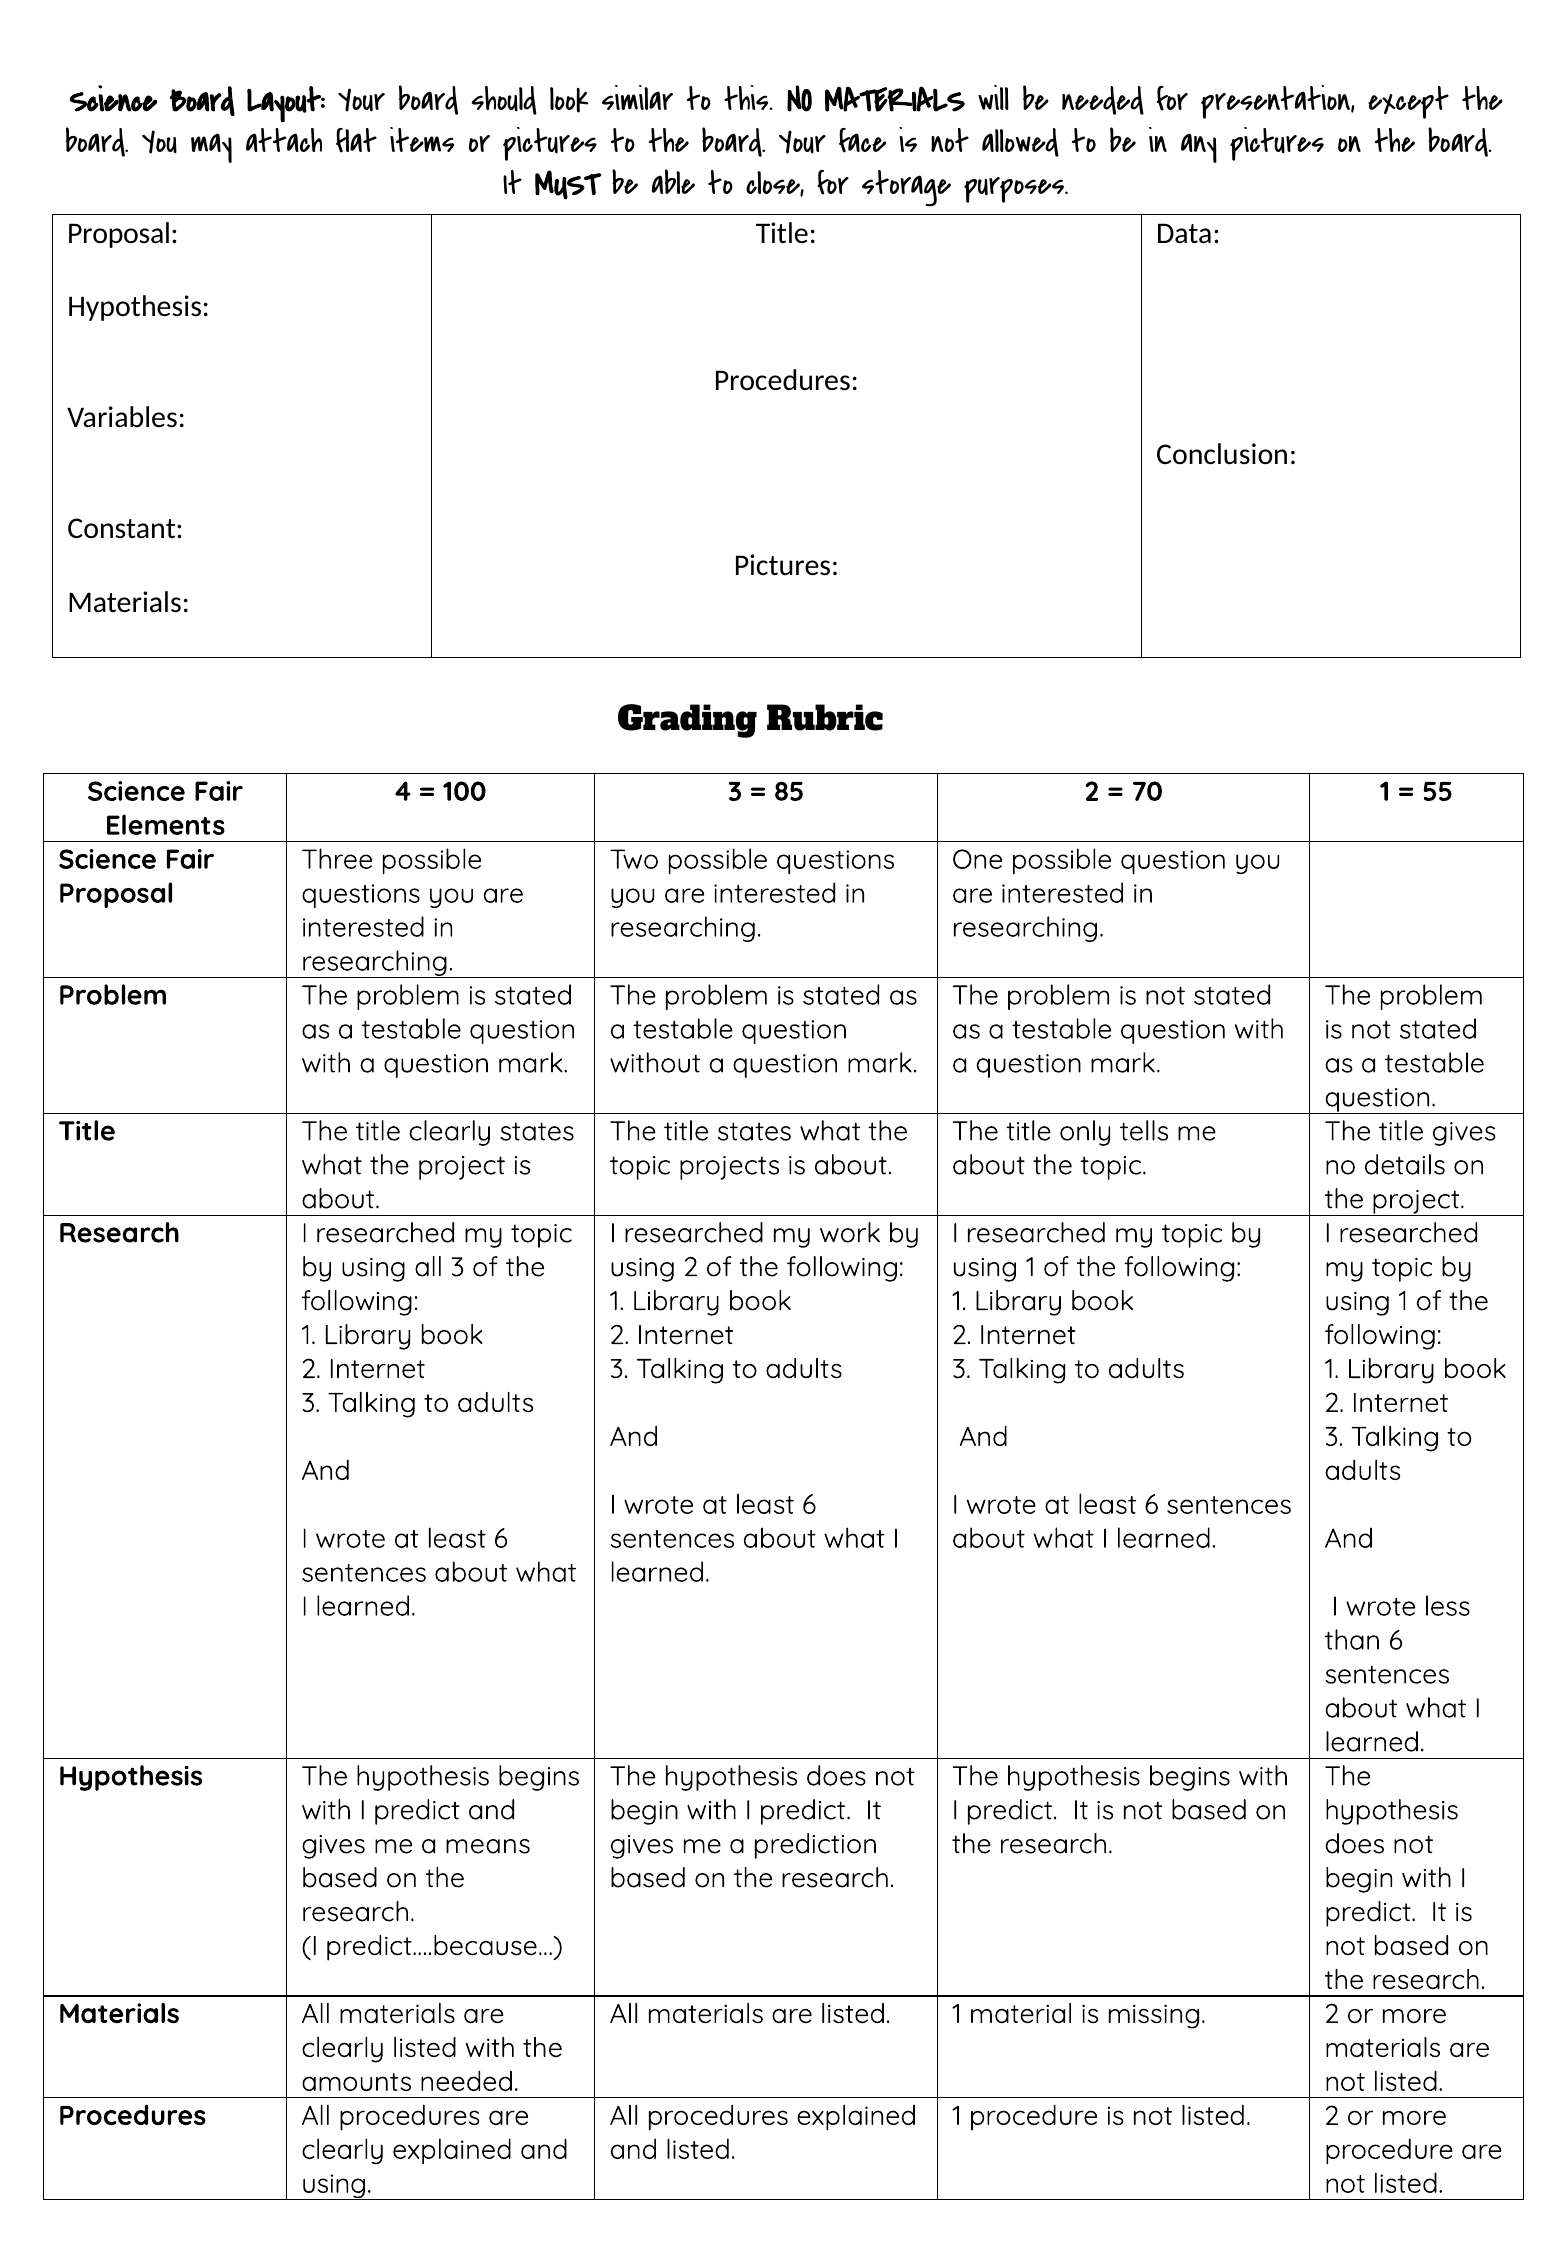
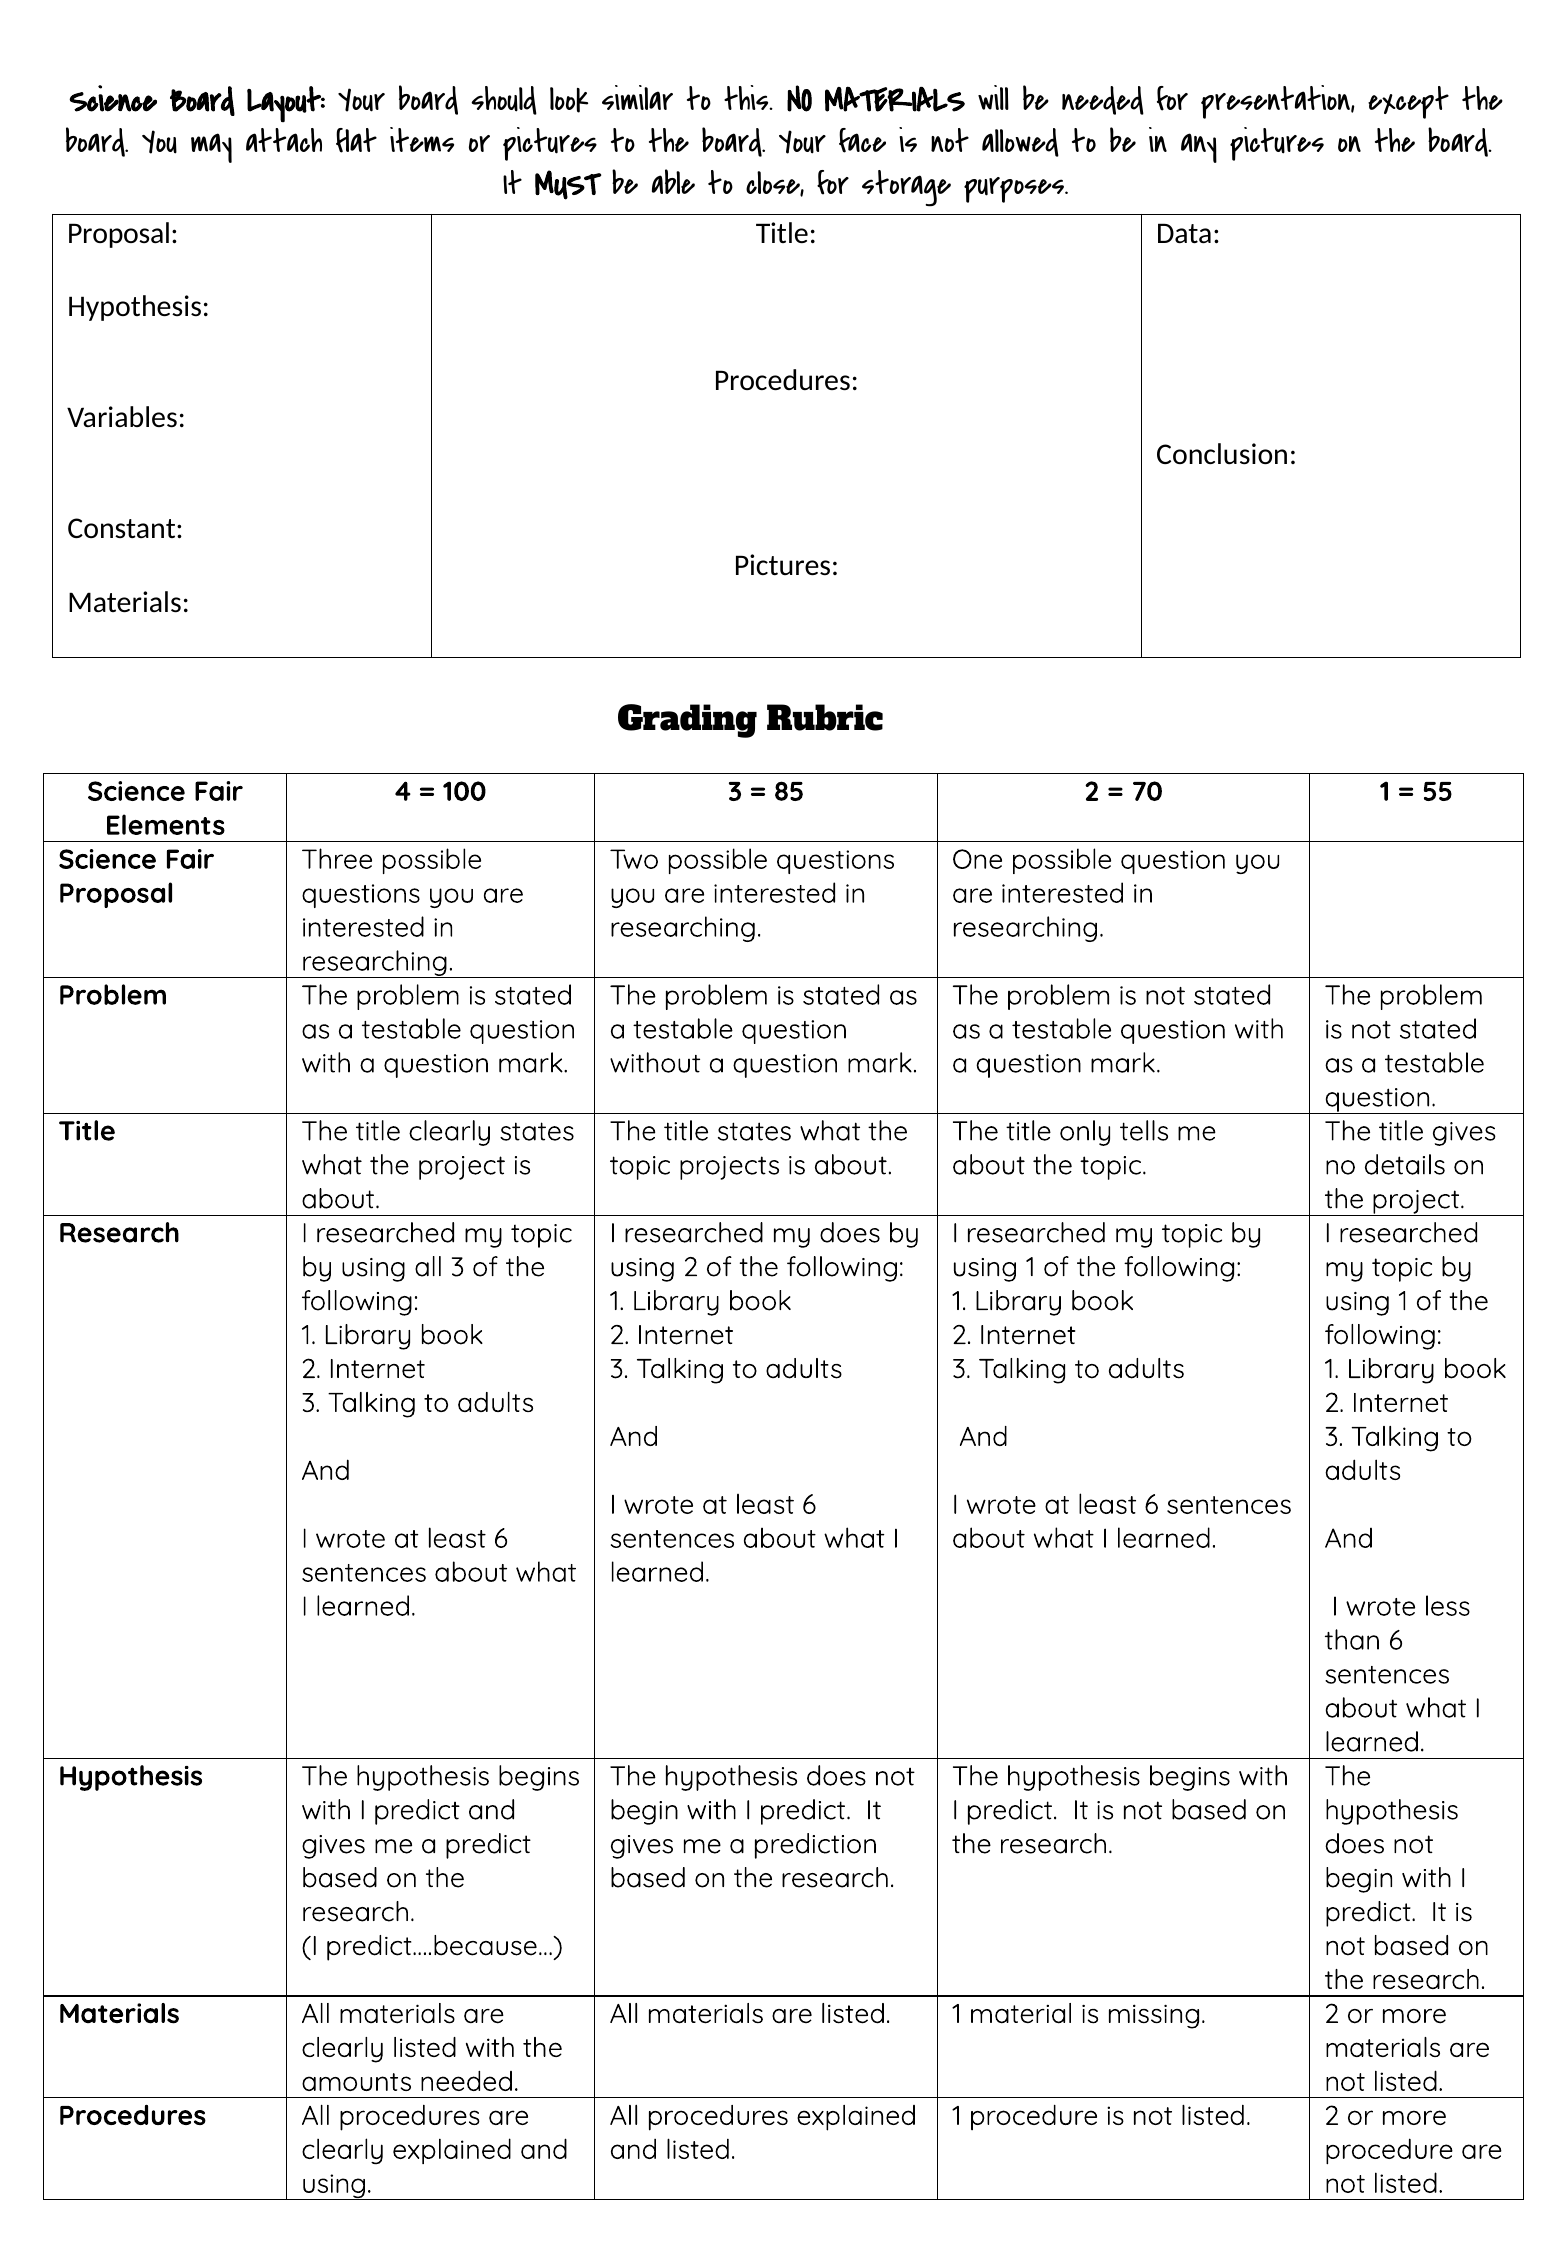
my work: work -> does
a means: means -> predict
